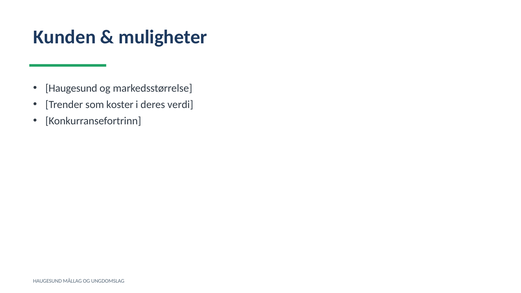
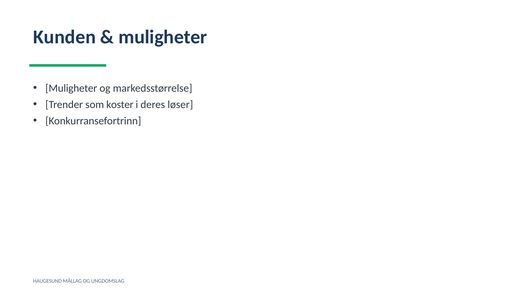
Haugesund at (71, 88): Haugesund -> Muligheter
verdi: verdi -> løser
